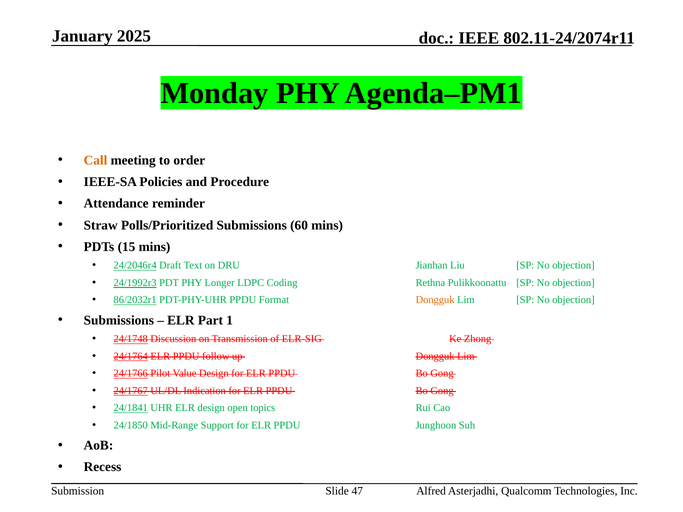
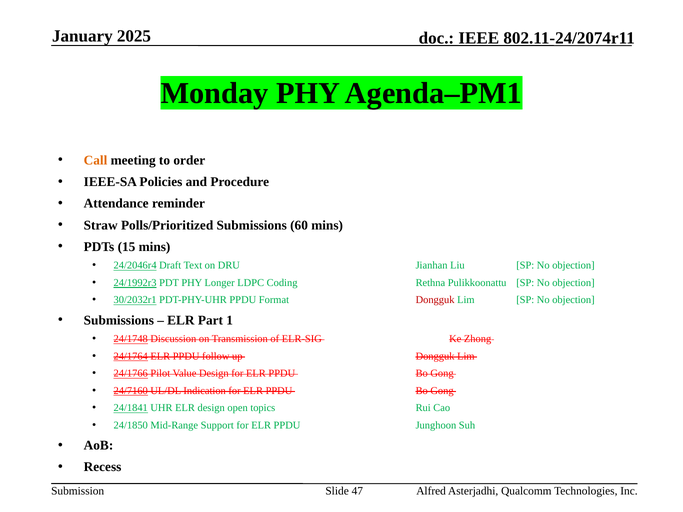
86/2032r1: 86/2032r1 -> 30/2032r1
Dongguk at (435, 300) colour: orange -> red
24/1767: 24/1767 -> 24/7160
